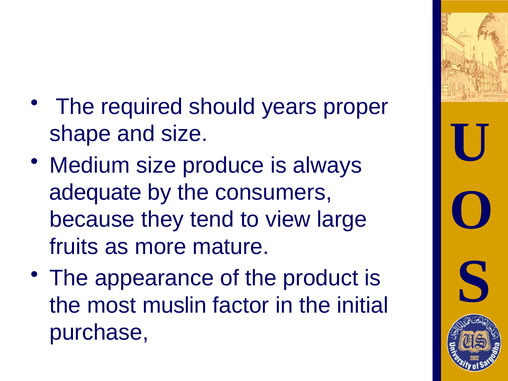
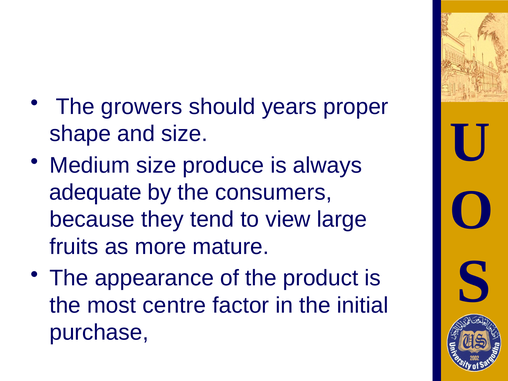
required: required -> growers
muslin: muslin -> centre
